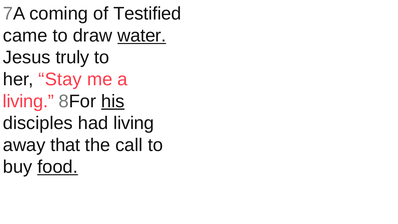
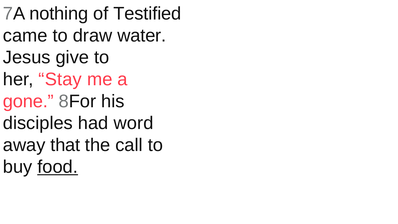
coming: coming -> nothing
water underline: present -> none
truly: truly -> give
living at (28, 101): living -> gone
his underline: present -> none
had living: living -> word
